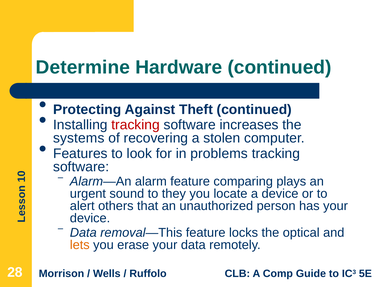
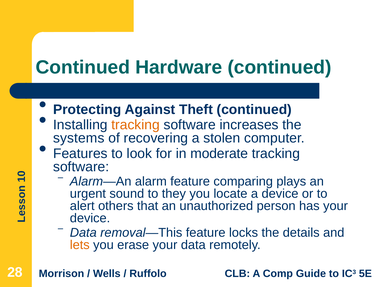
Determine at (83, 67): Determine -> Continued
tracking at (136, 125) colour: red -> orange
problems: problems -> moderate
optical: optical -> details
